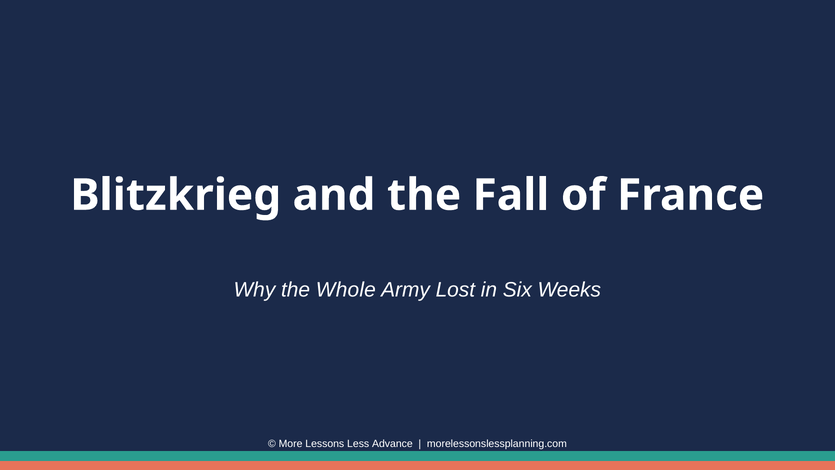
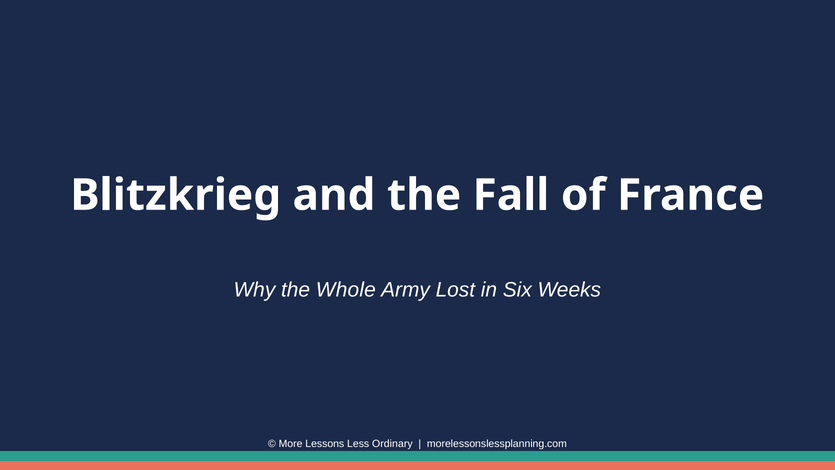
Advance: Advance -> Ordinary
